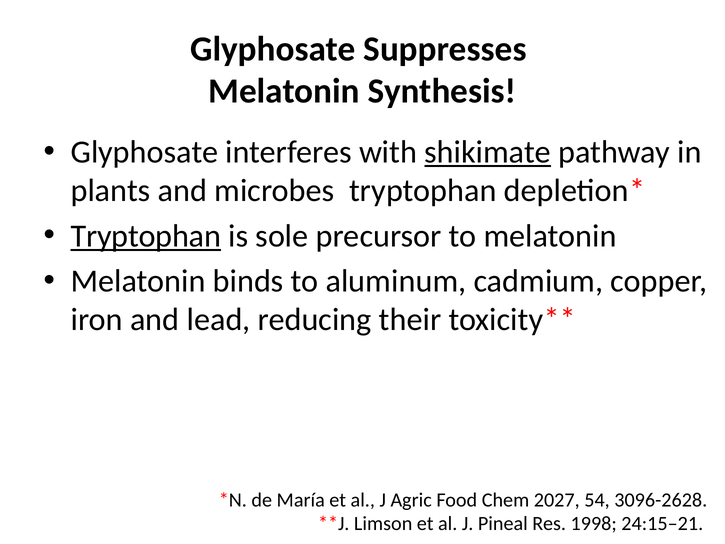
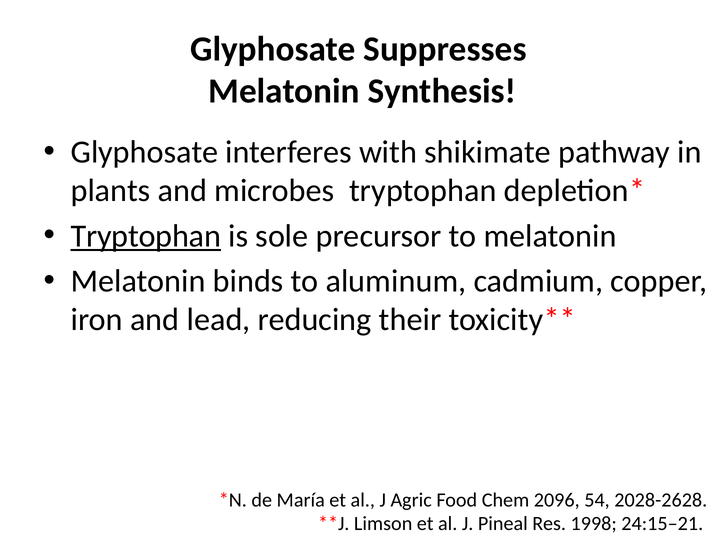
shikimate underline: present -> none
2027: 2027 -> 2096
3096-2628: 3096-2628 -> 2028-2628
